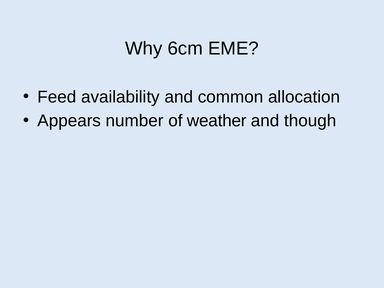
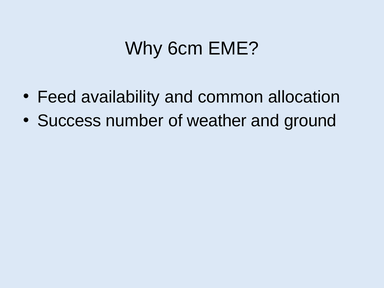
Appears: Appears -> Success
though: though -> ground
